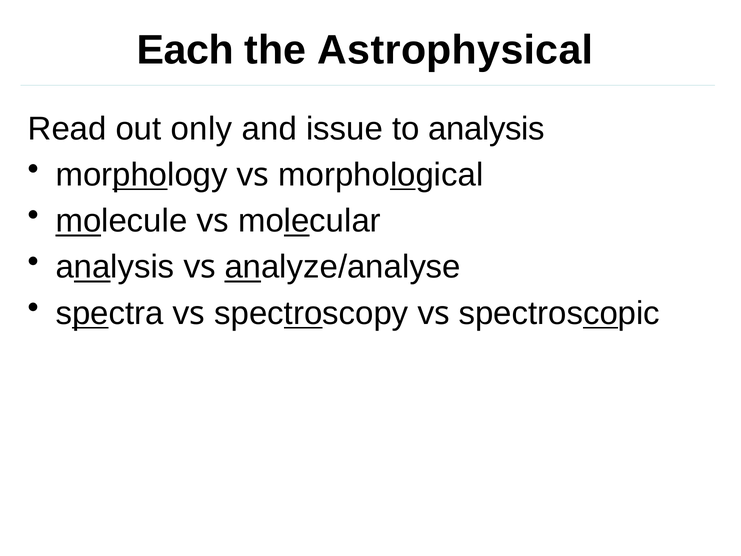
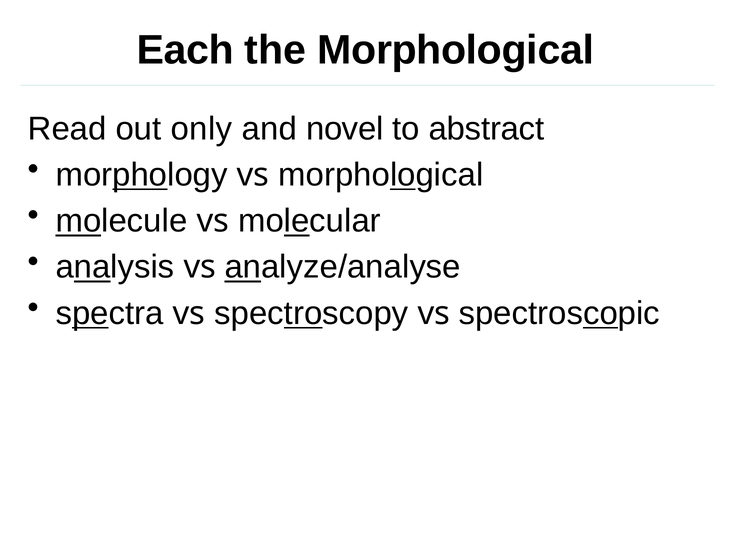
the Astrophysical: Astrophysical -> Morphological
issue: issue -> novel
to analysis: analysis -> abstract
